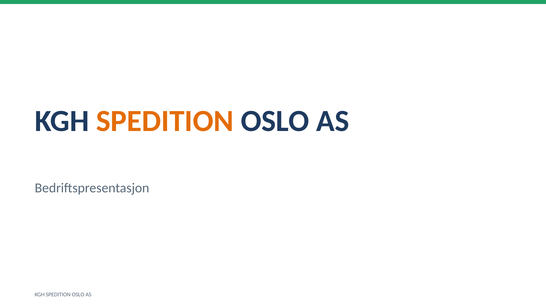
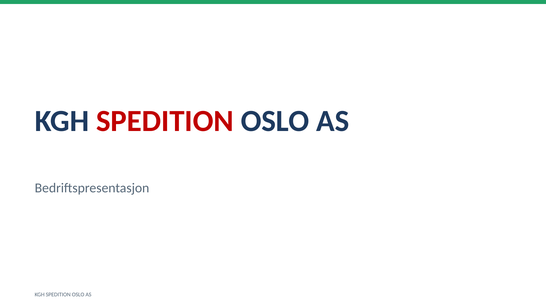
SPEDITION at (165, 121) colour: orange -> red
